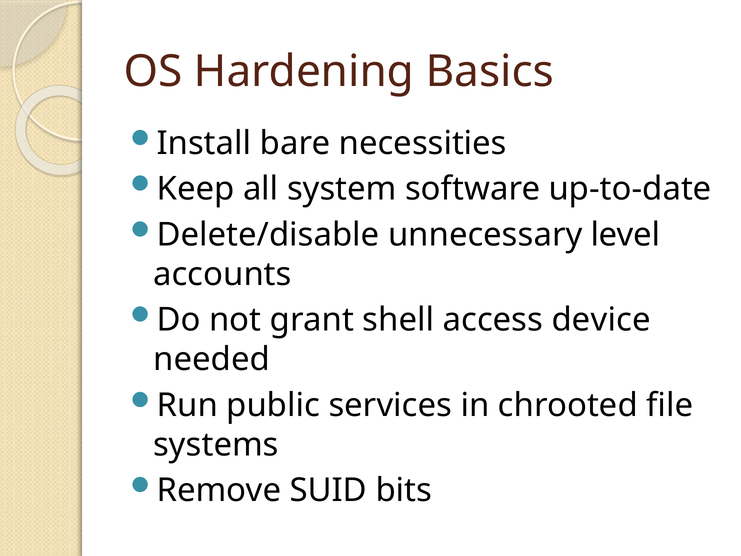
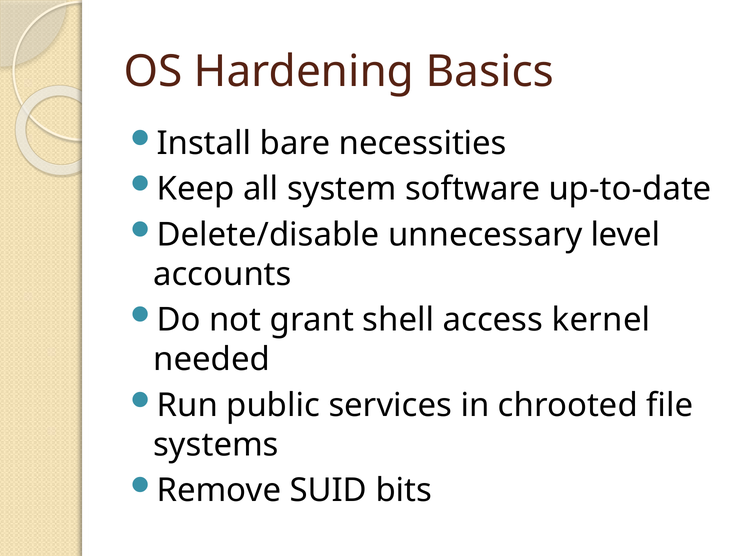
device: device -> kernel
